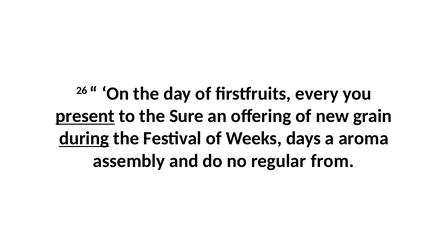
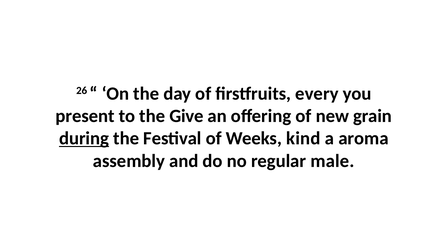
present underline: present -> none
Sure: Sure -> Give
days: days -> kind
from: from -> male
